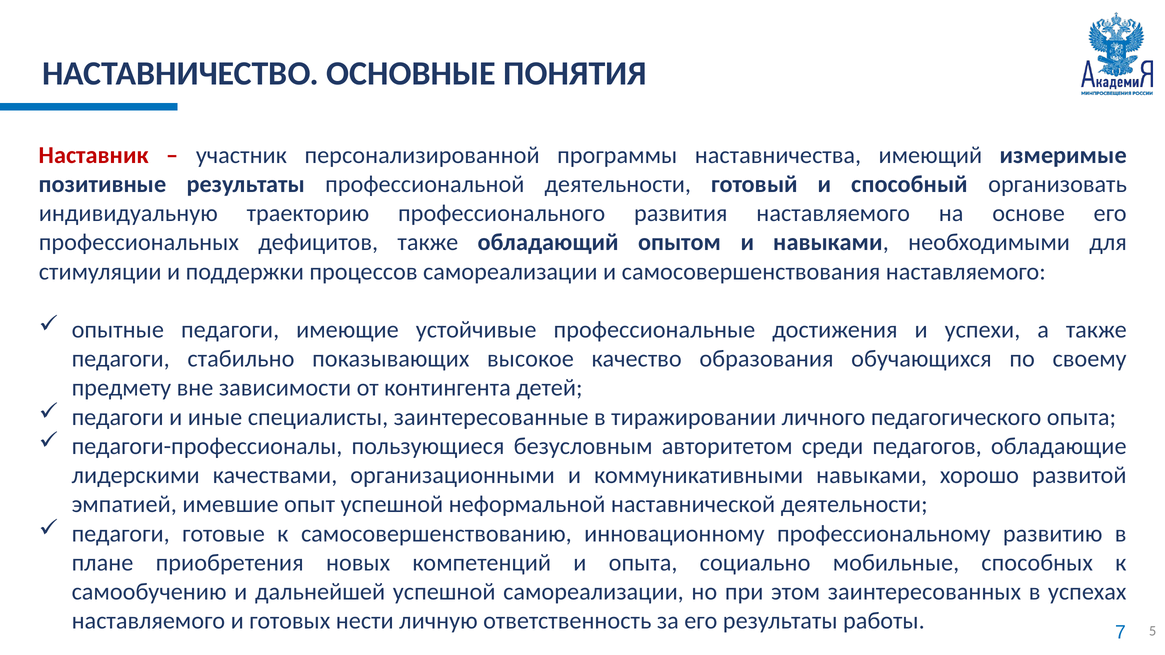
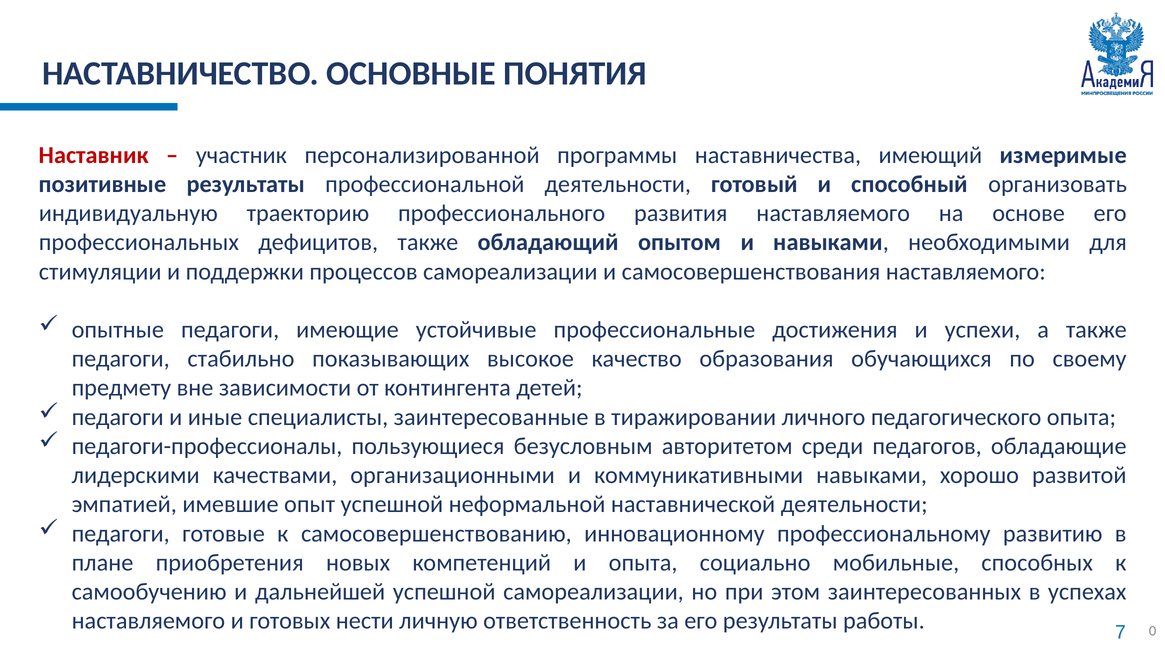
5: 5 -> 0
